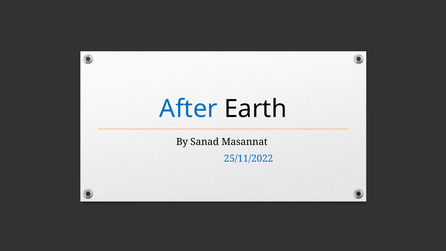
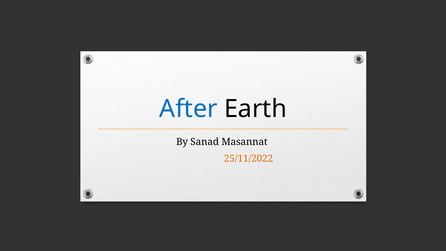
25/11/2022 colour: blue -> orange
